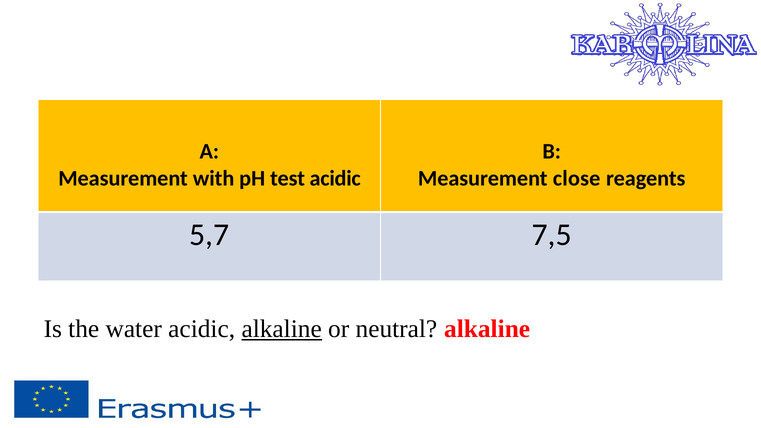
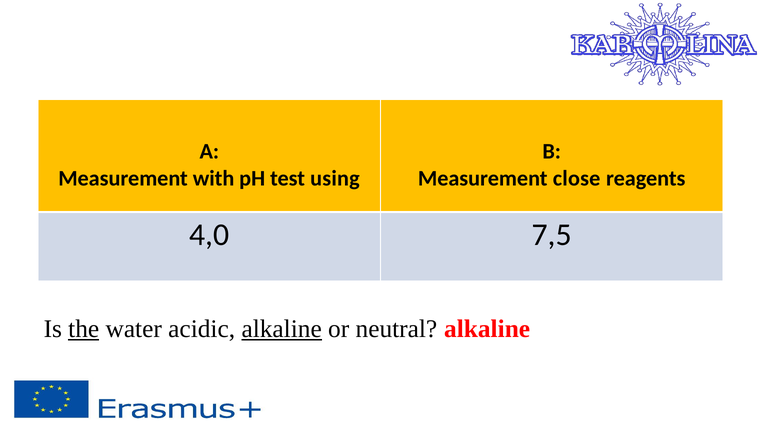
test acidic: acidic -> using
5,7: 5,7 -> 4,0
the underline: none -> present
